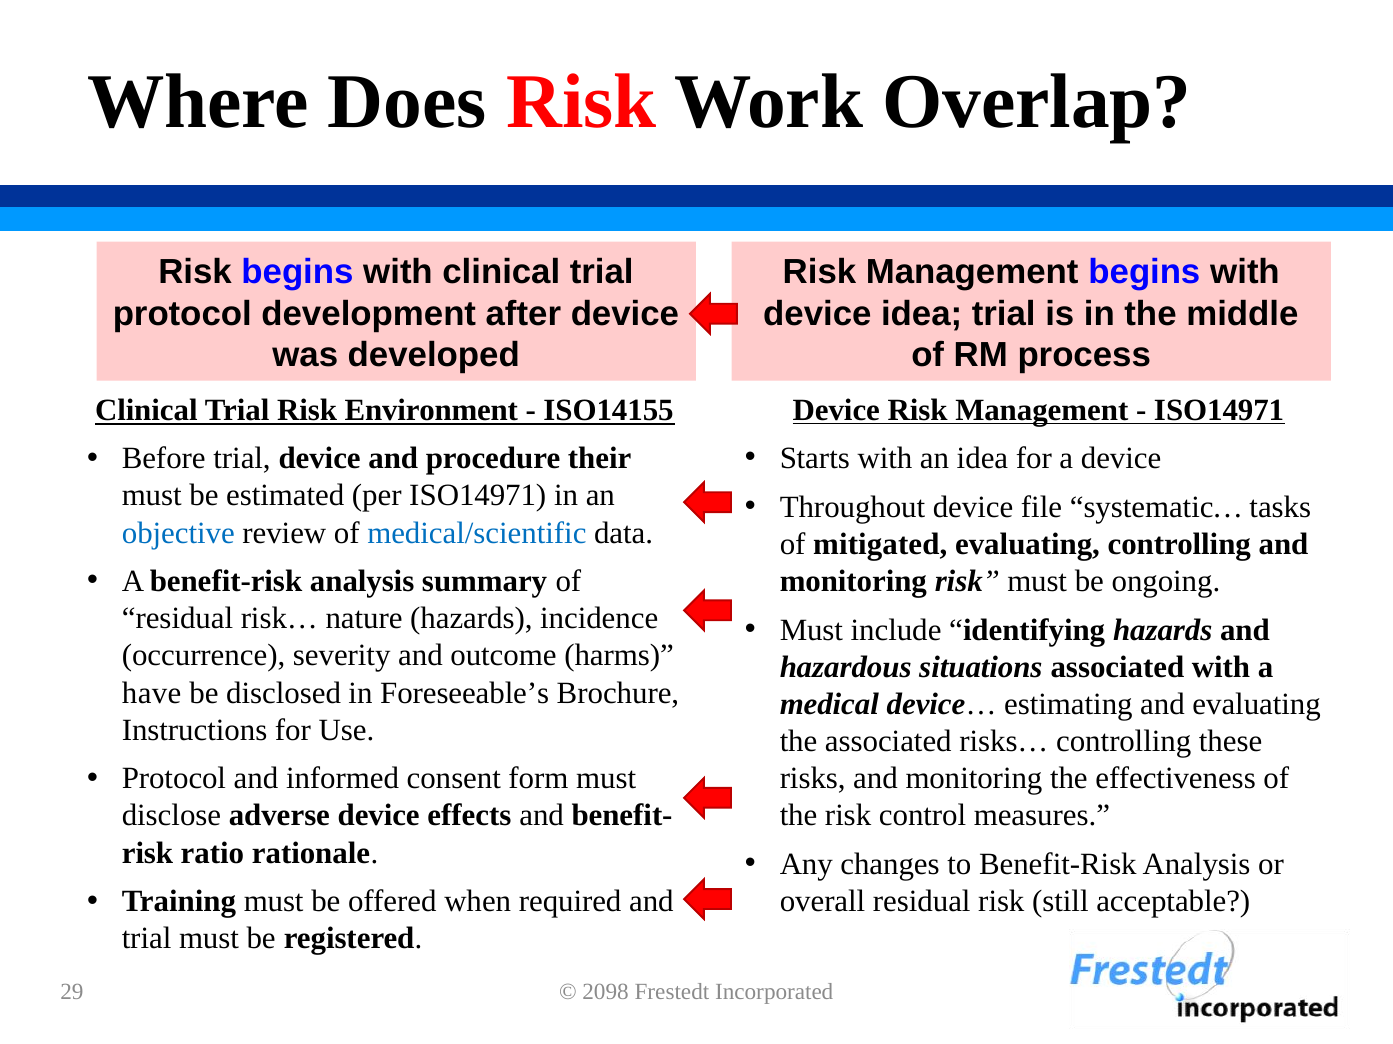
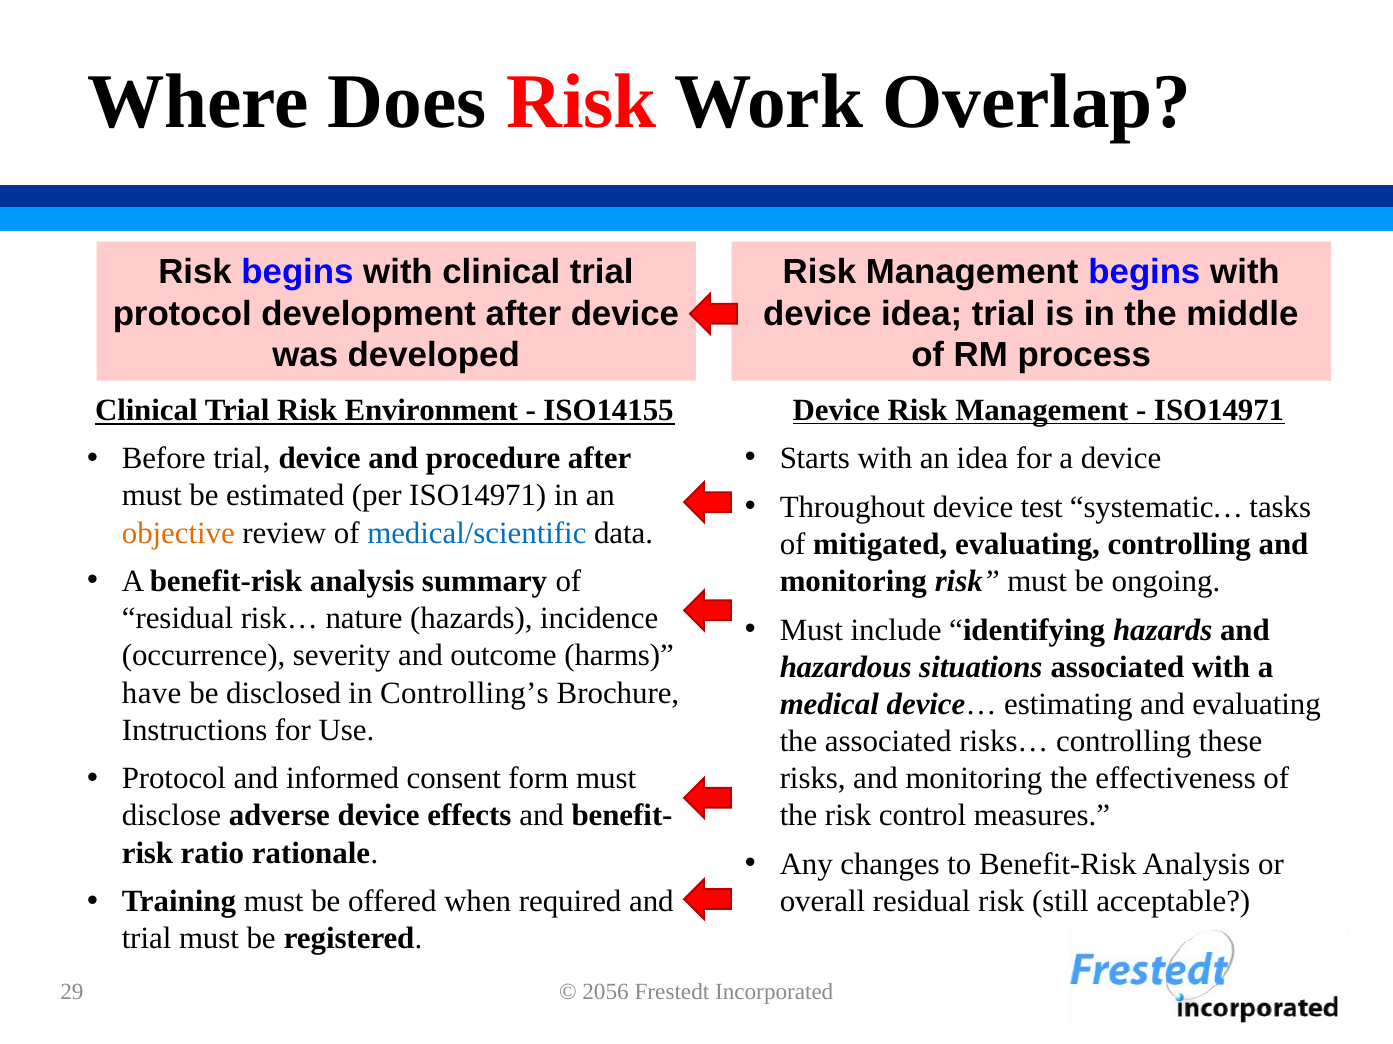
procedure their: their -> after
file: file -> test
objective colour: blue -> orange
Foreseeable’s: Foreseeable’s -> Controlling’s
2098: 2098 -> 2056
